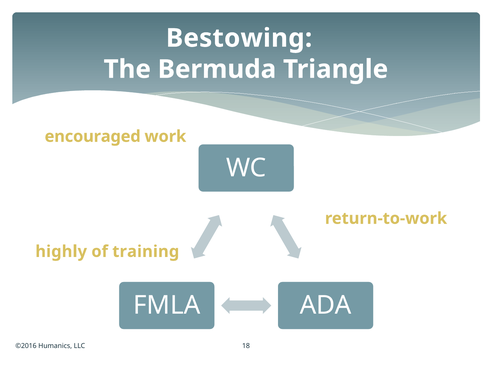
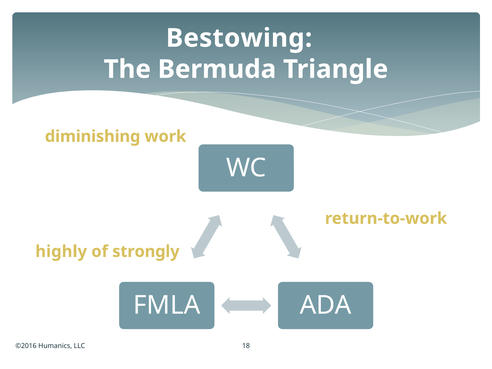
encouraged: encouraged -> diminishing
training: training -> strongly
